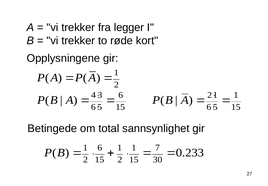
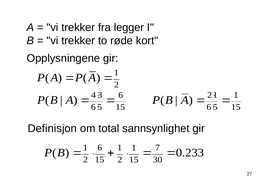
Betingede: Betingede -> Definisjon
